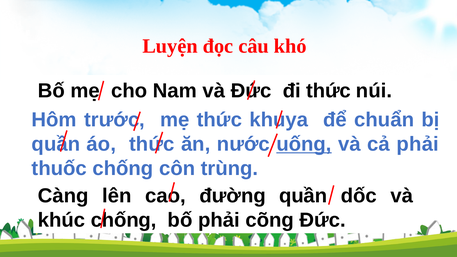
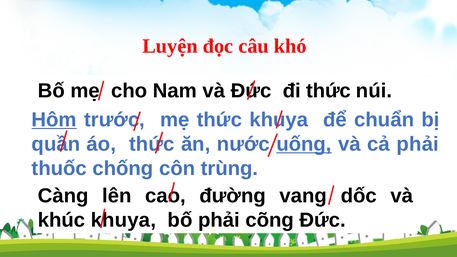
Hôm underline: none -> present
đường quần: quần -> vang
khúc chống: chống -> khuya
